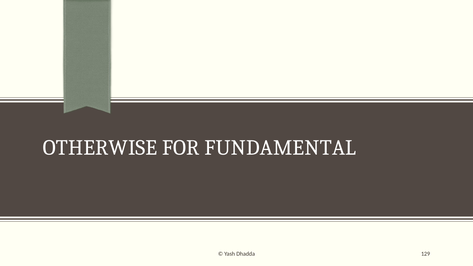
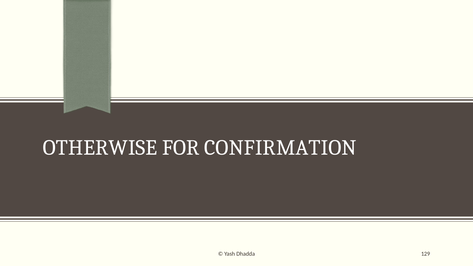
FUNDAMENTAL: FUNDAMENTAL -> CONFIRMATION
